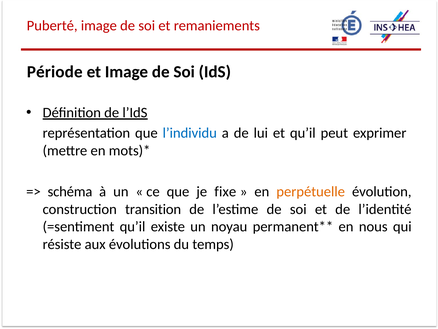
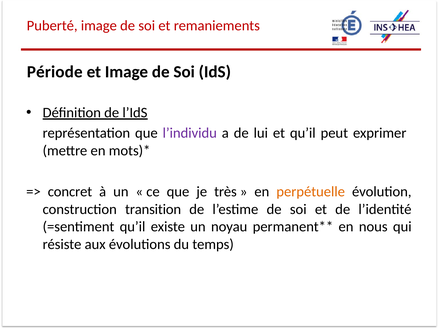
l’individu colour: blue -> purple
schéma: schéma -> concret
fixe: fixe -> très
